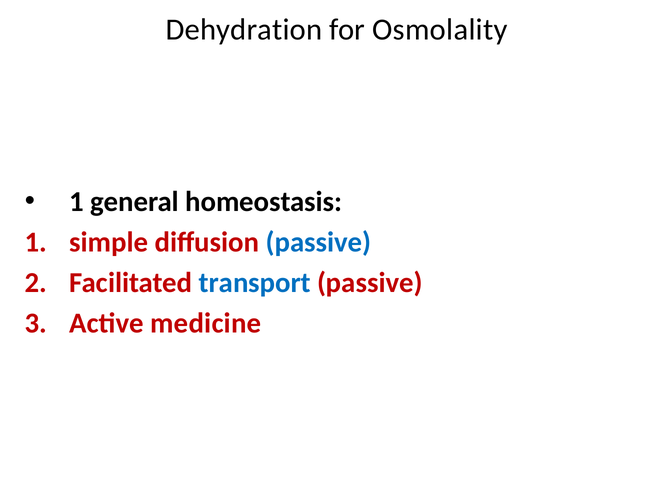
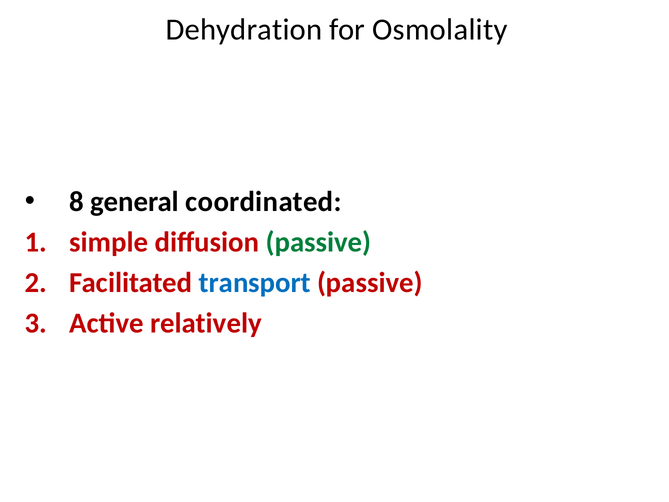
1 at (77, 202): 1 -> 8
homeostasis: homeostasis -> coordinated
passive at (319, 242) colour: blue -> green
medicine: medicine -> relatively
